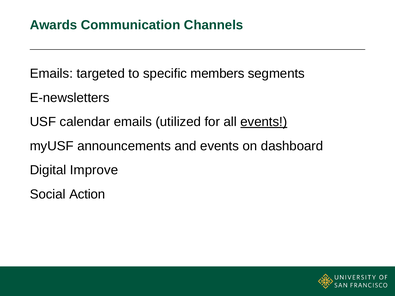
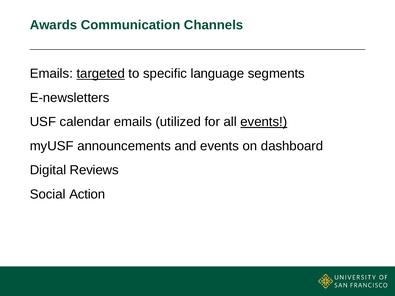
targeted underline: none -> present
members: members -> language
Improve: Improve -> Reviews
